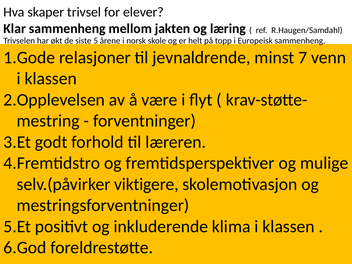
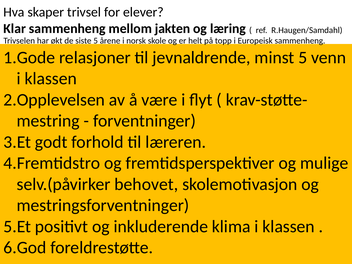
minst 7: 7 -> 5
viktigere: viktigere -> behovet
